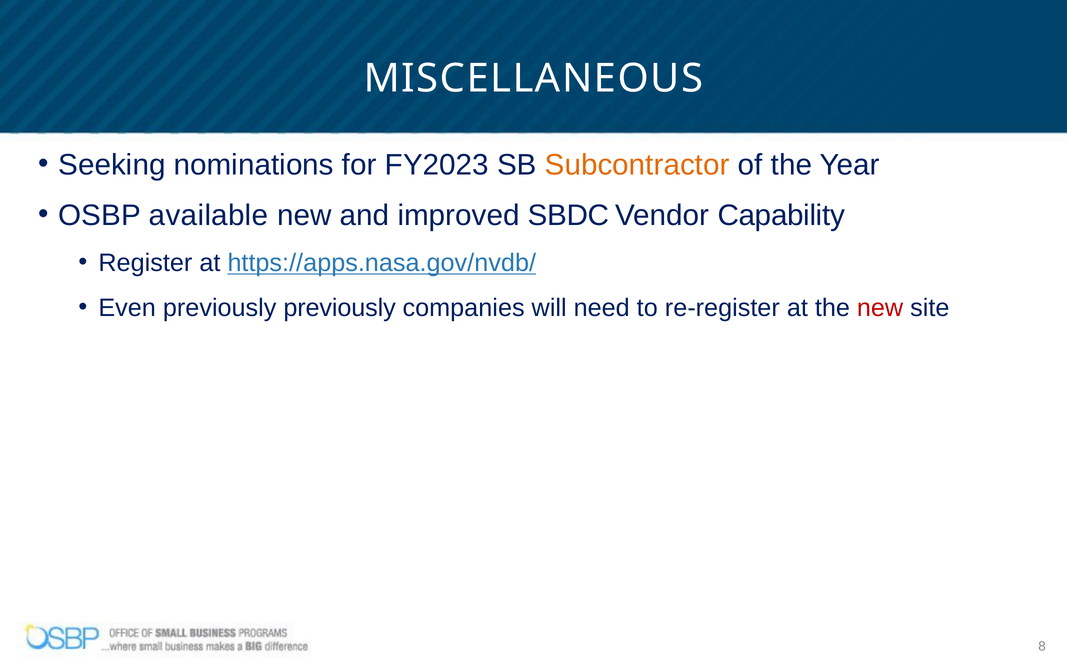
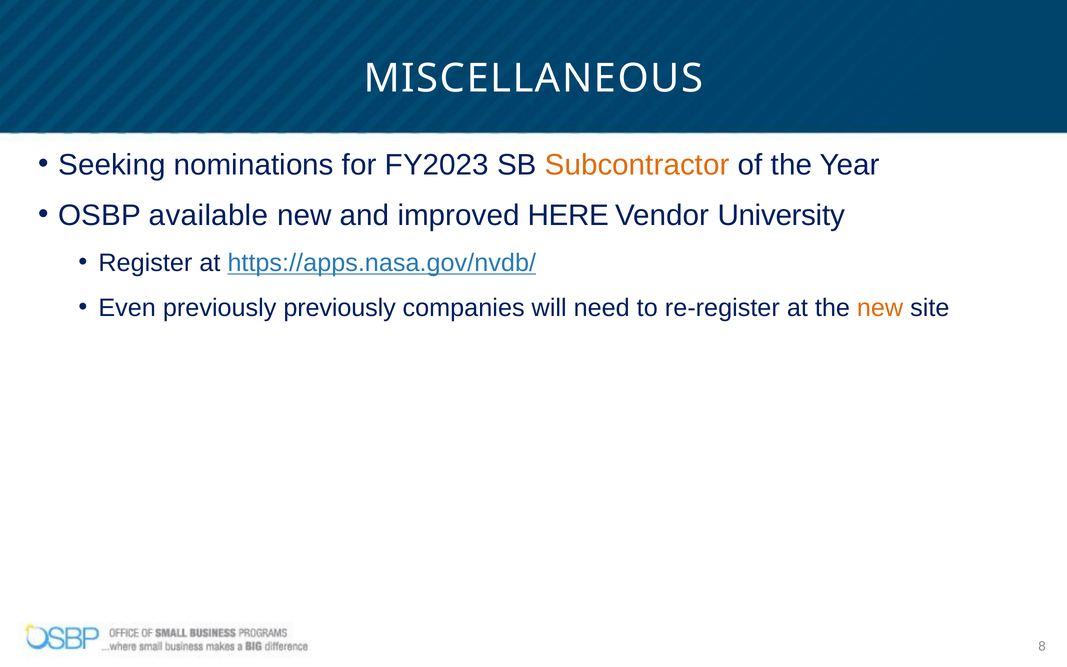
SBDC: SBDC -> HERE
Capability: Capability -> University
new at (880, 308) colour: red -> orange
